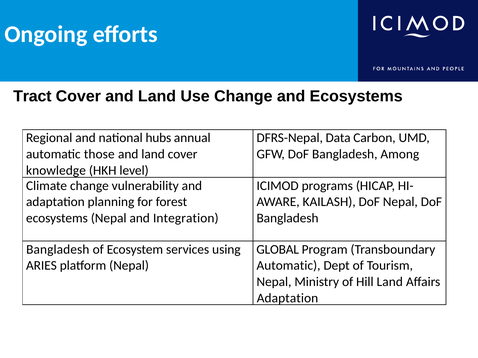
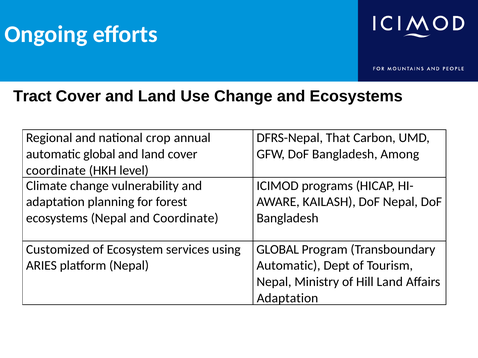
hubs: hubs -> crop
Data: Data -> That
automatic those: those -> global
knowledge at (56, 171): knowledge -> coordinate
and Integration: Integration -> Coordinate
Bangladesh at (58, 250): Bangladesh -> Customized
